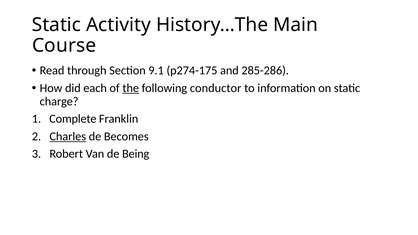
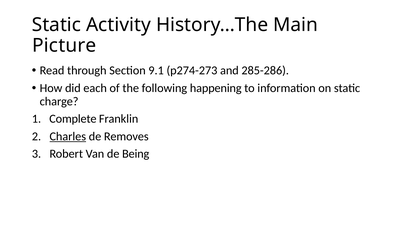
Course: Course -> Picture
p274-175: p274-175 -> p274-273
the underline: present -> none
conductor: conductor -> happening
Becomes: Becomes -> Removes
